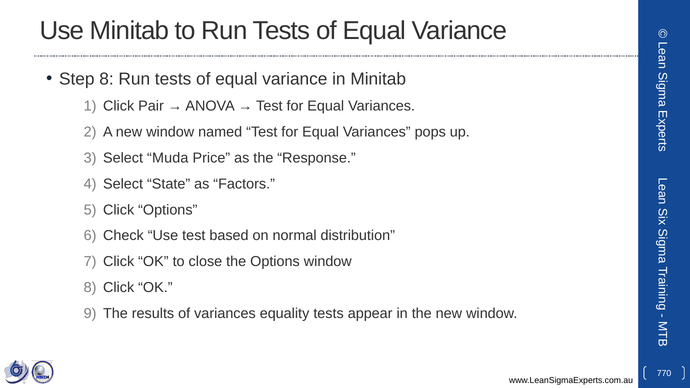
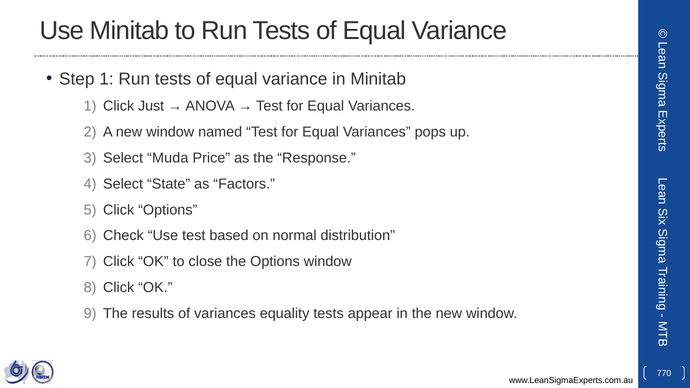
Step 8: 8 -> 1
Pair: Pair -> Just
